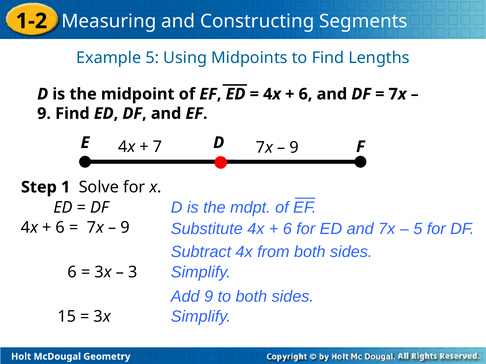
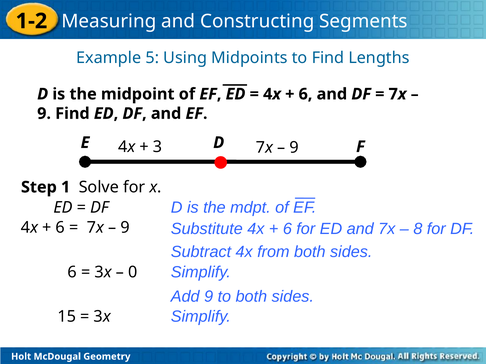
7: 7 -> 3
5 at (418, 229): 5 -> 8
3: 3 -> 0
